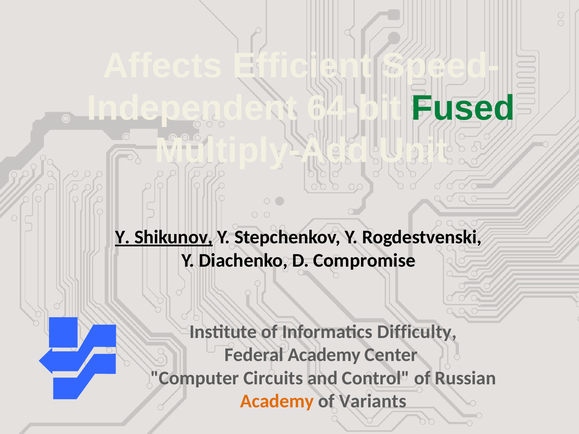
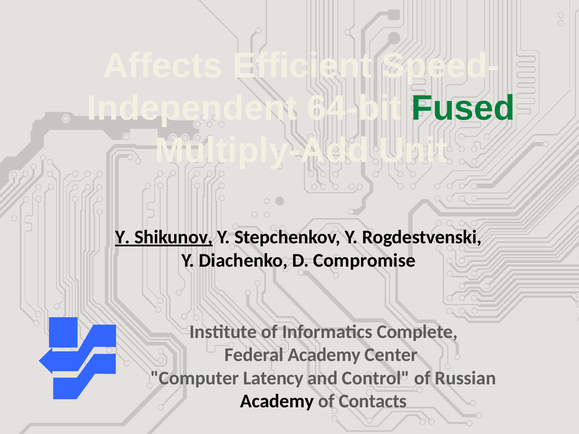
Difficulty: Difficulty -> Complete
Circuits: Circuits -> Latency
Academy at (277, 401) colour: orange -> black
Variants: Variants -> Contacts
